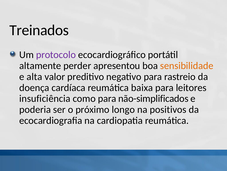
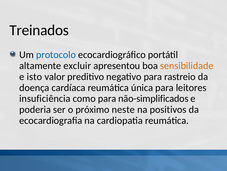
protocolo colour: purple -> blue
perder: perder -> excluir
alta: alta -> isto
baixa: baixa -> única
longo: longo -> neste
